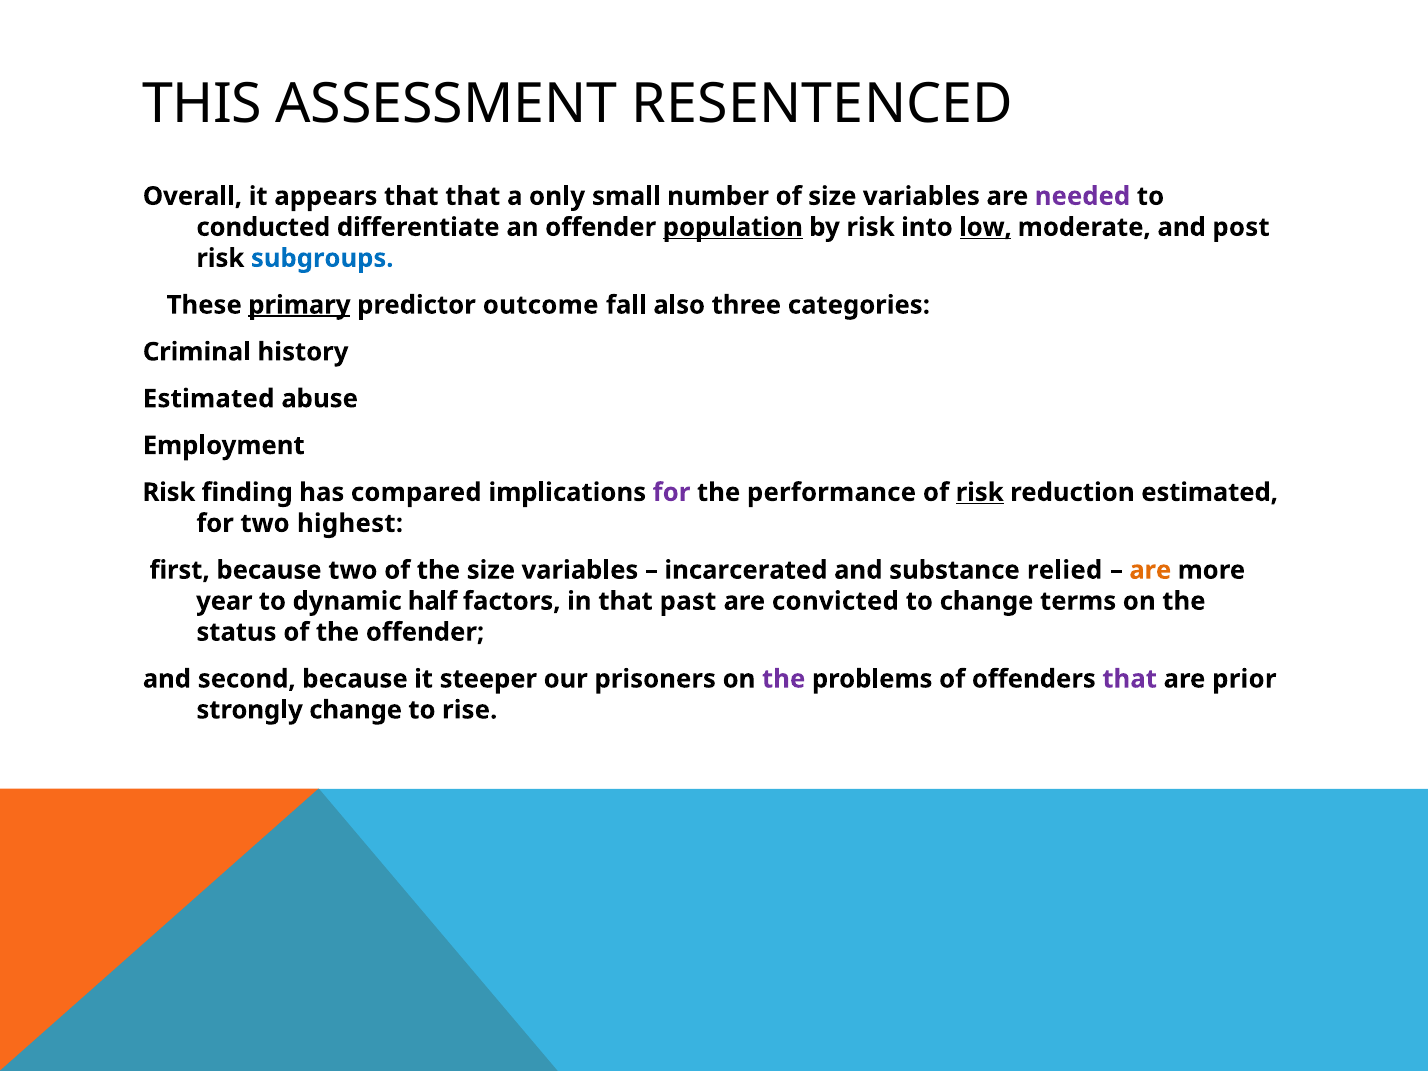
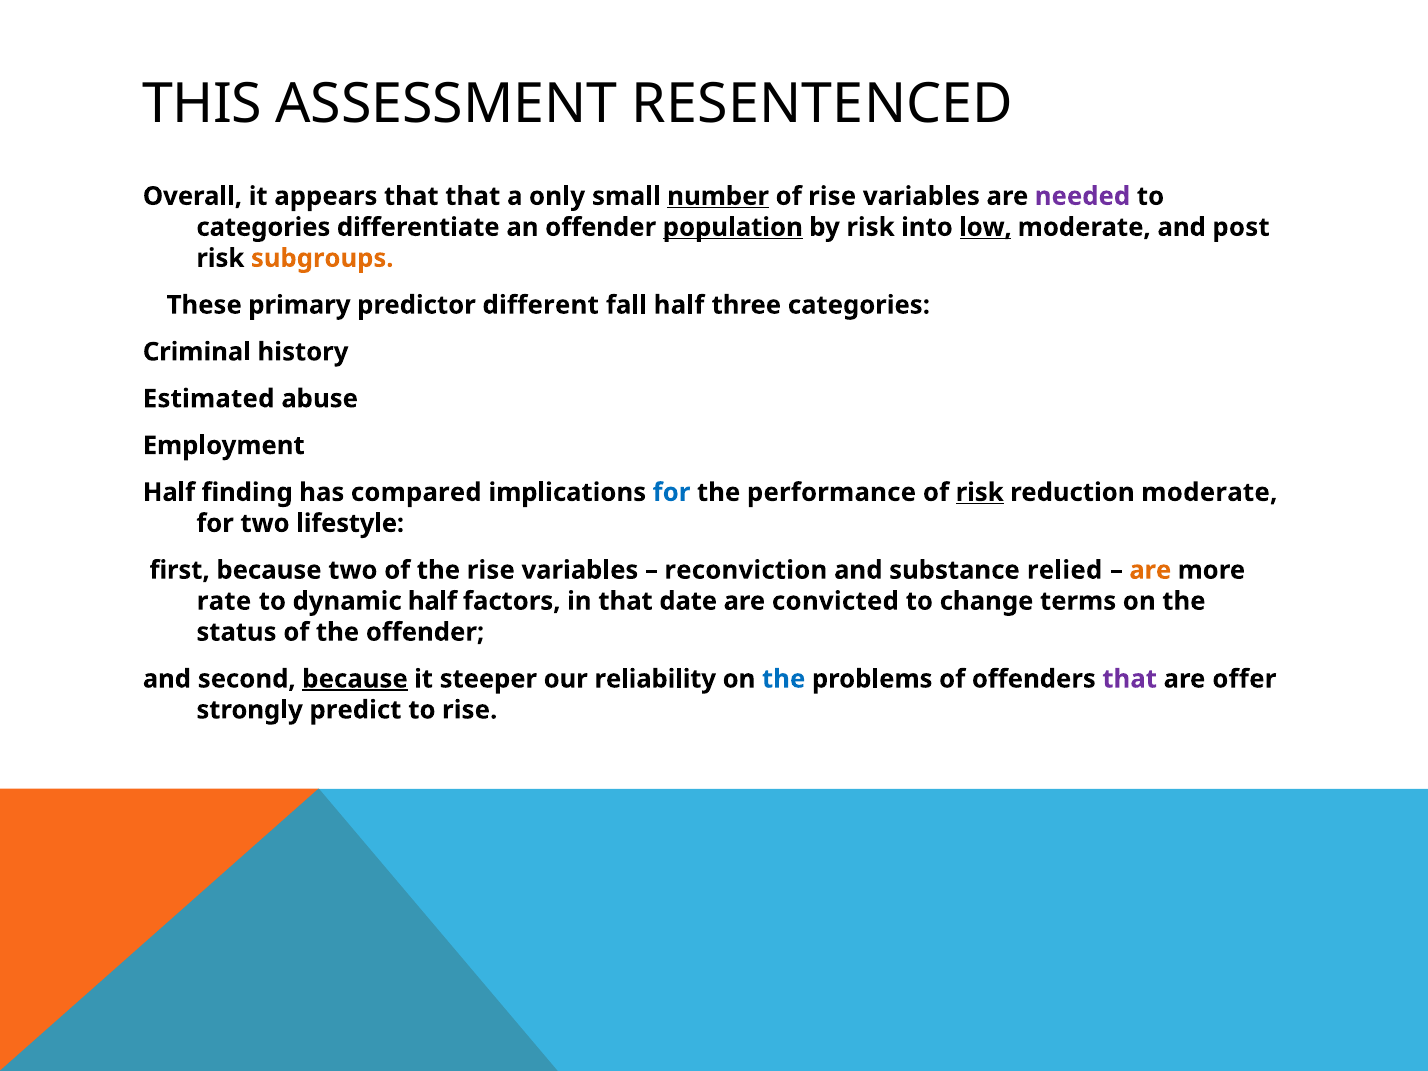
number underline: none -> present
of size: size -> rise
conducted at (263, 227): conducted -> categories
subgroups colour: blue -> orange
primary underline: present -> none
outcome: outcome -> different
fall also: also -> half
Risk at (169, 492): Risk -> Half
for at (672, 492) colour: purple -> blue
reduction estimated: estimated -> moderate
highest: highest -> lifestyle
the size: size -> rise
incarcerated: incarcerated -> reconviction
year: year -> rate
past: past -> date
because at (355, 679) underline: none -> present
prisoners: prisoners -> reliability
the at (784, 679) colour: purple -> blue
prior: prior -> offer
strongly change: change -> predict
